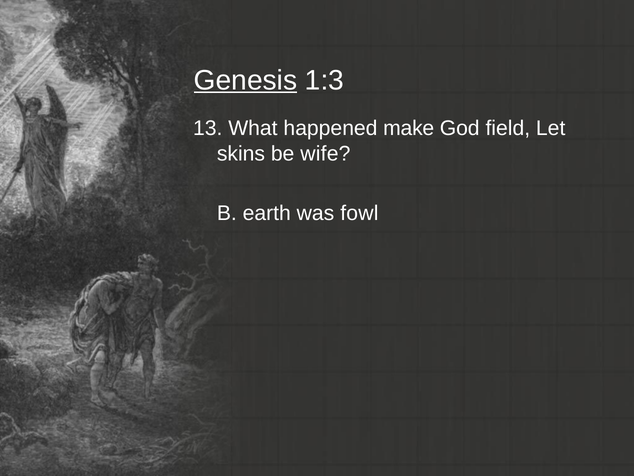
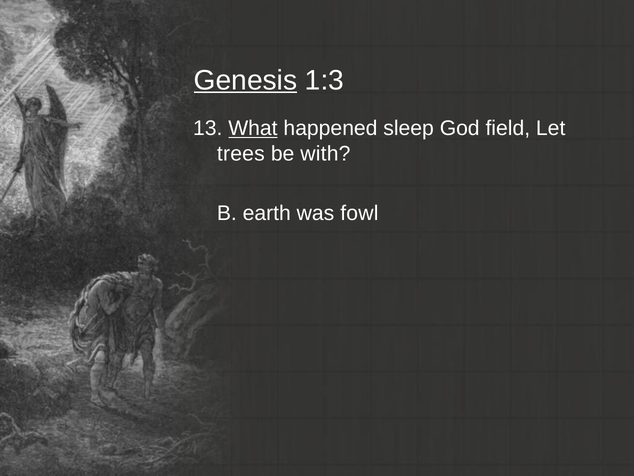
What underline: none -> present
make: make -> sleep
skins: skins -> trees
wife: wife -> with
